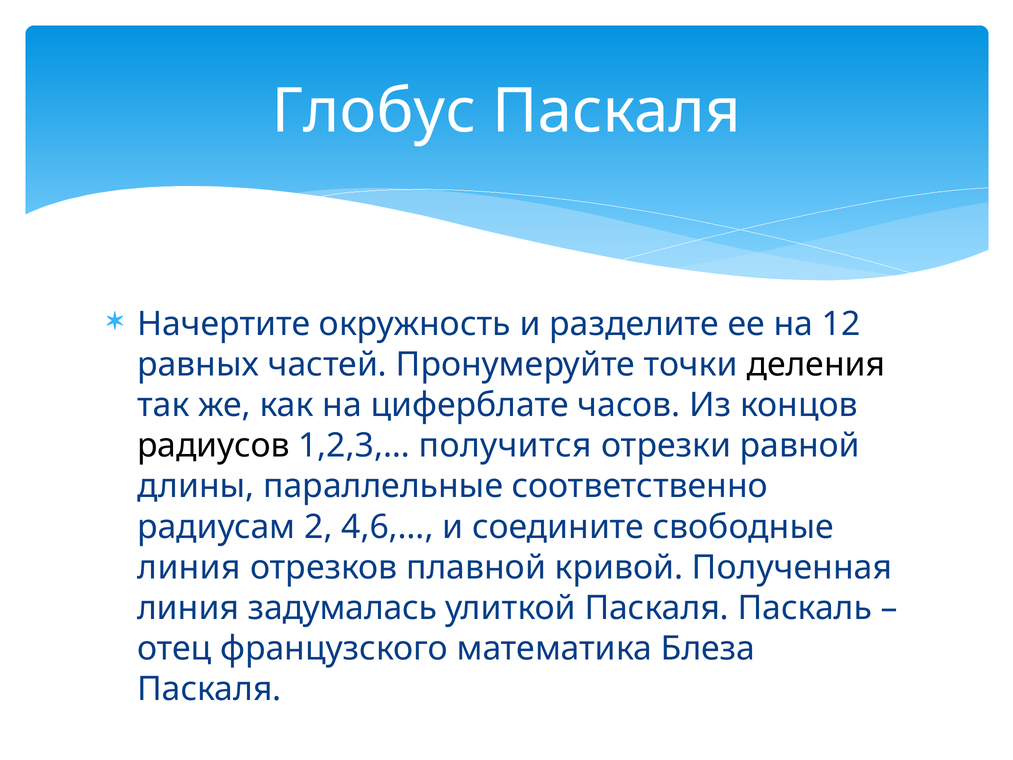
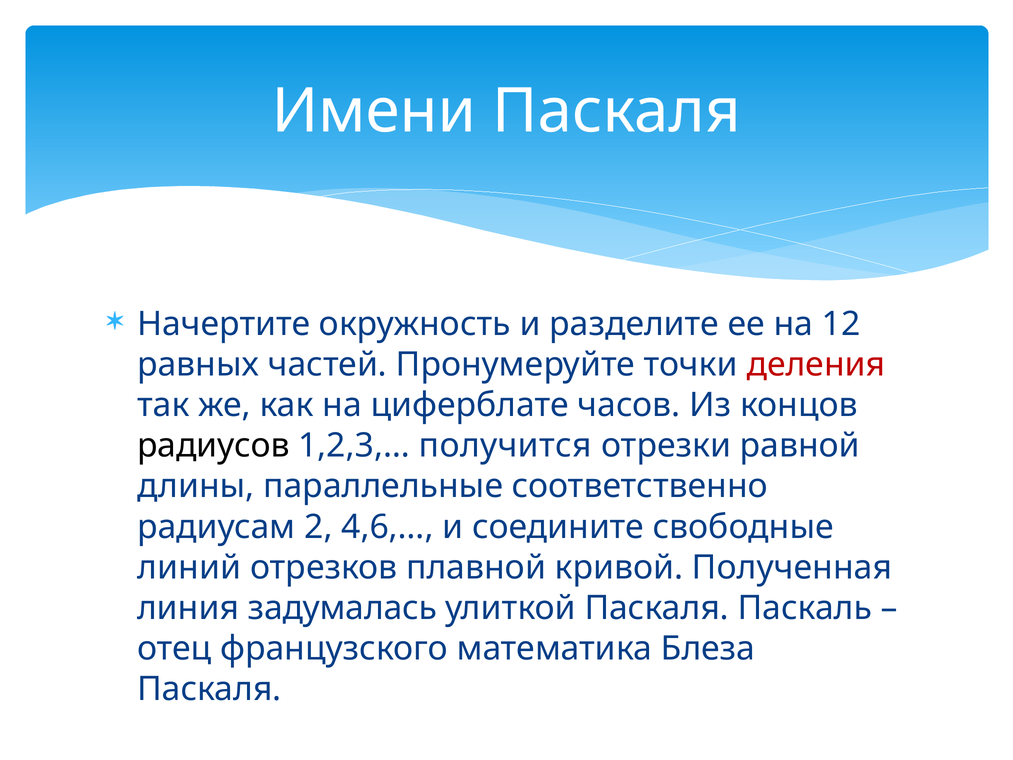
Глобус: Глобус -> Имени
деления colour: black -> red
линия at (189, 567): линия -> линий
